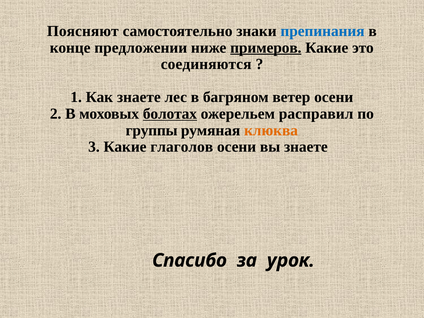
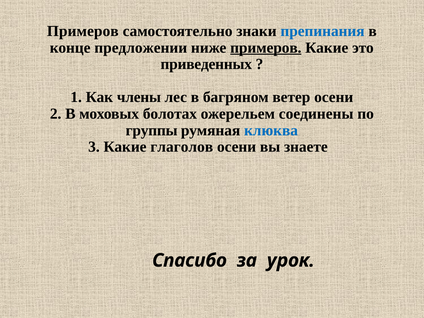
Поясняют at (83, 31): Поясняют -> Примеров
соединяются: соединяются -> приведенных
Как знаете: знаете -> члены
болотах underline: present -> none
расправил: расправил -> соединены
клюква colour: orange -> blue
